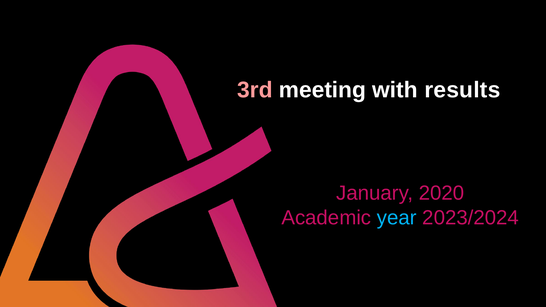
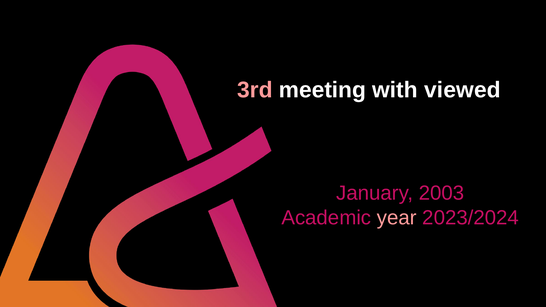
results: results -> viewed
2020: 2020 -> 2003
year colour: light blue -> pink
